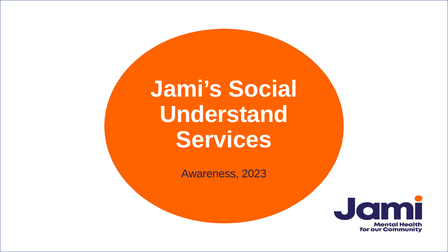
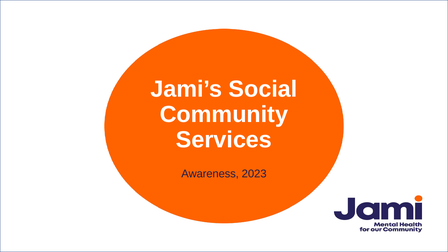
Understand: Understand -> Community
